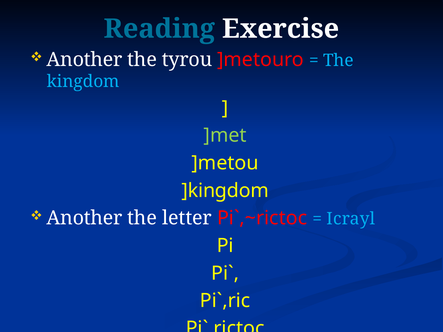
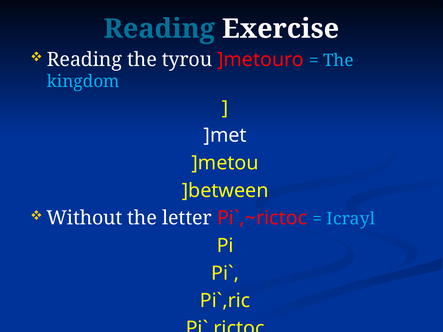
Another at (85, 60): Another -> Reading
]met colour: light green -> white
]kingdom: ]kingdom -> ]between
Another at (85, 218): Another -> Without
